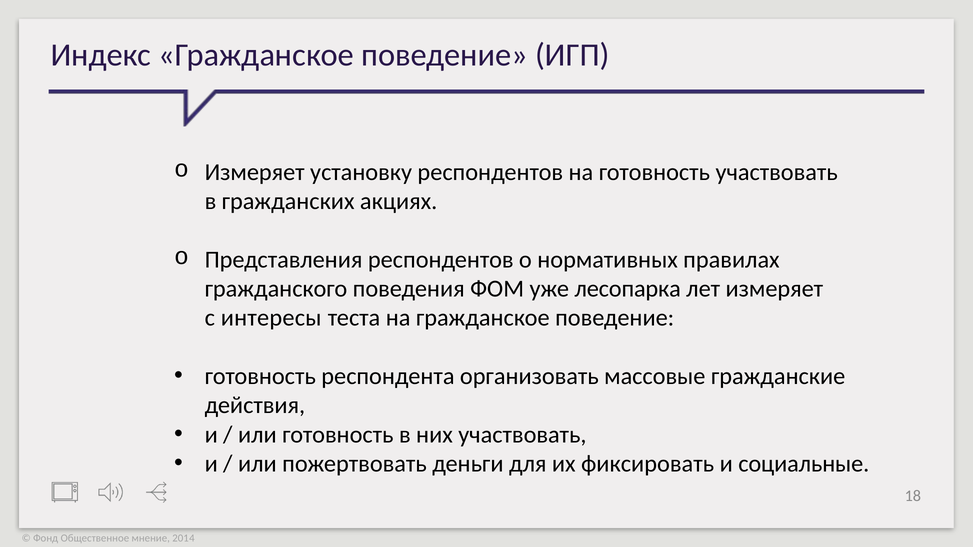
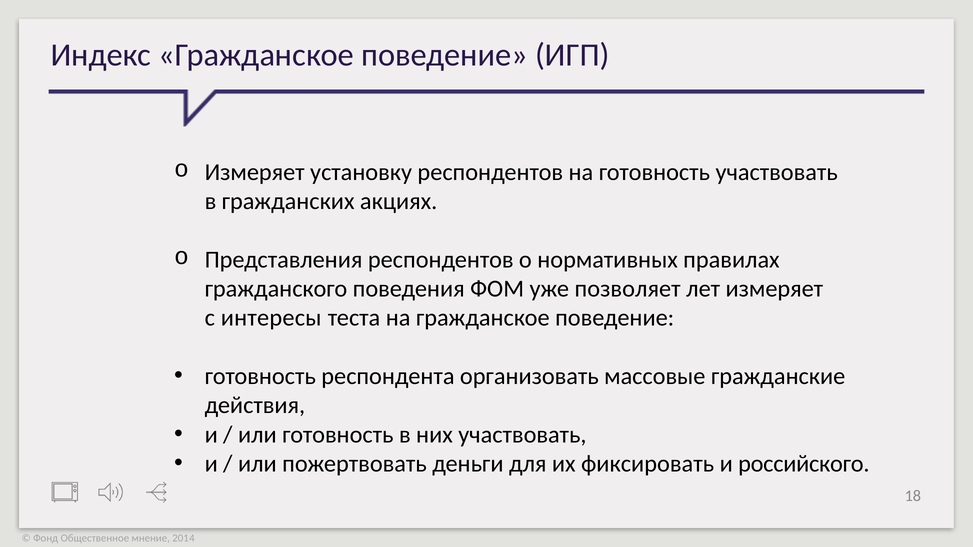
лесопарка: лесопарка -> позволяет
социальные: социальные -> российского
